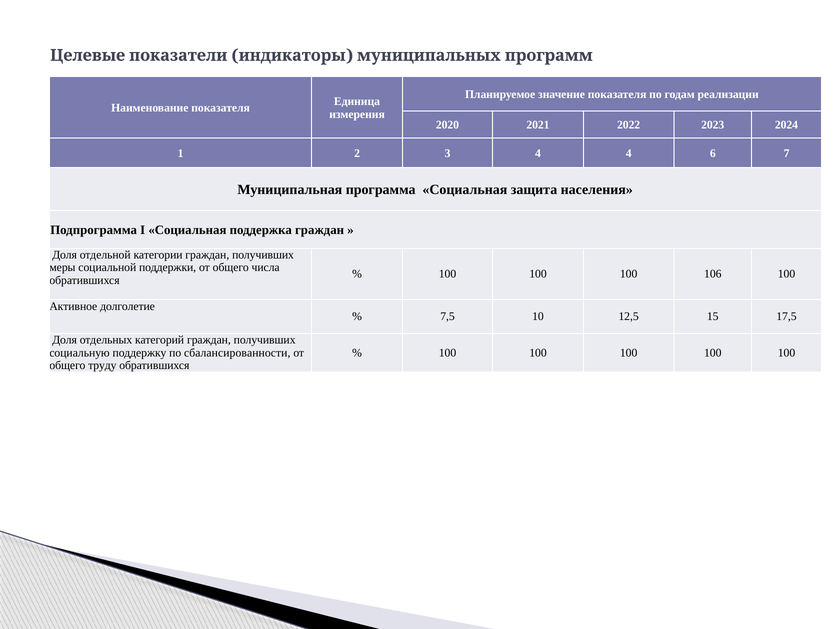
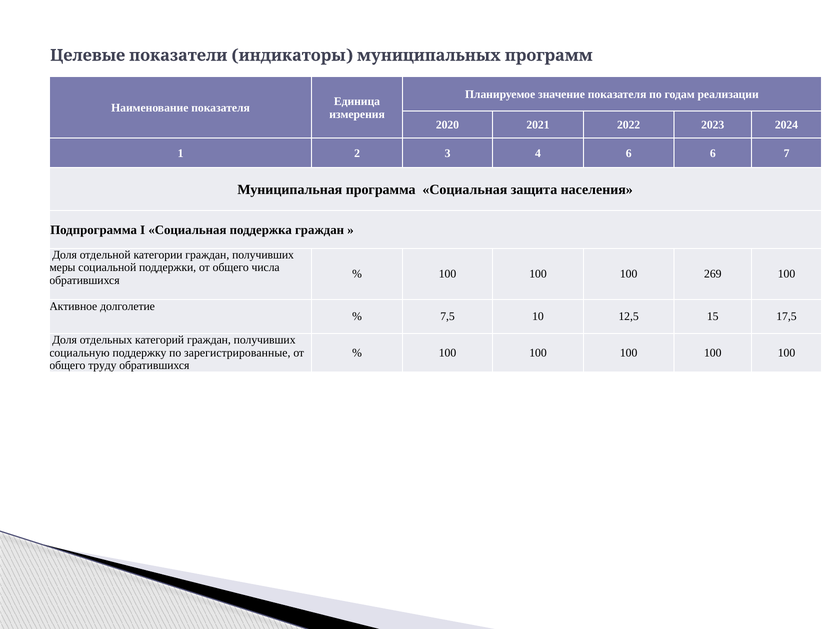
4 4: 4 -> 6
106: 106 -> 269
сбалансированности: сбалансированности -> зарегистрированные
